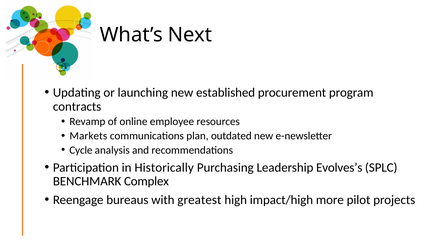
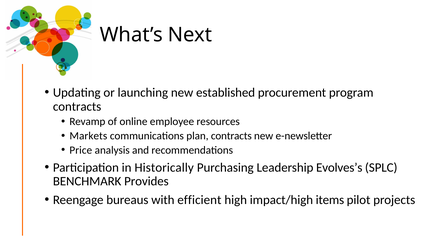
plan outdated: outdated -> contracts
Cycle: Cycle -> Price
Complex: Complex -> Provides
greatest: greatest -> efficient
more: more -> items
